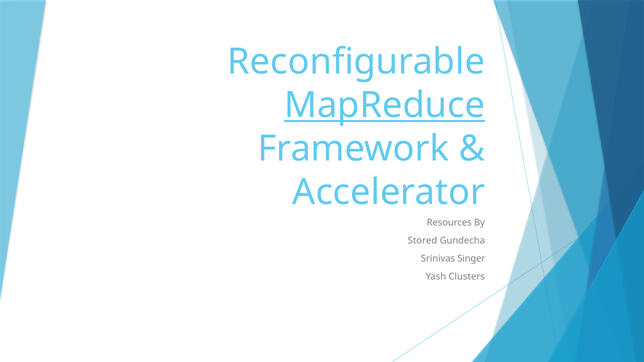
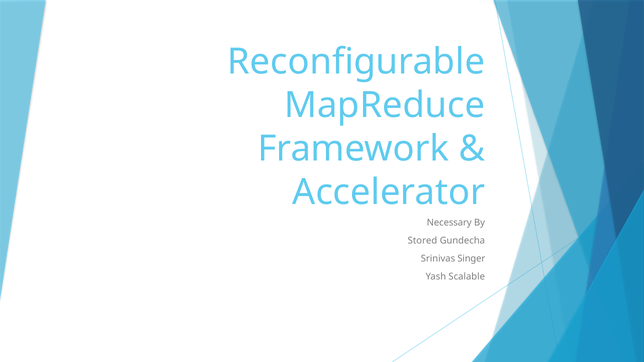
MapReduce underline: present -> none
Resources: Resources -> Necessary
Clusters: Clusters -> Scalable
